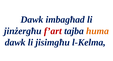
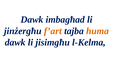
f’art colour: red -> orange
